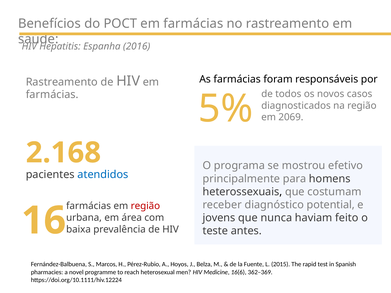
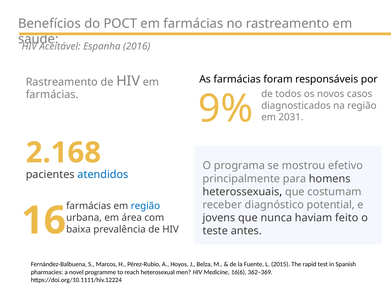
Hepatitis: Hepatitis -> Aceitável
5%: 5% -> 9%
2069: 2069 -> 2031
região at (145, 206) colour: red -> blue
